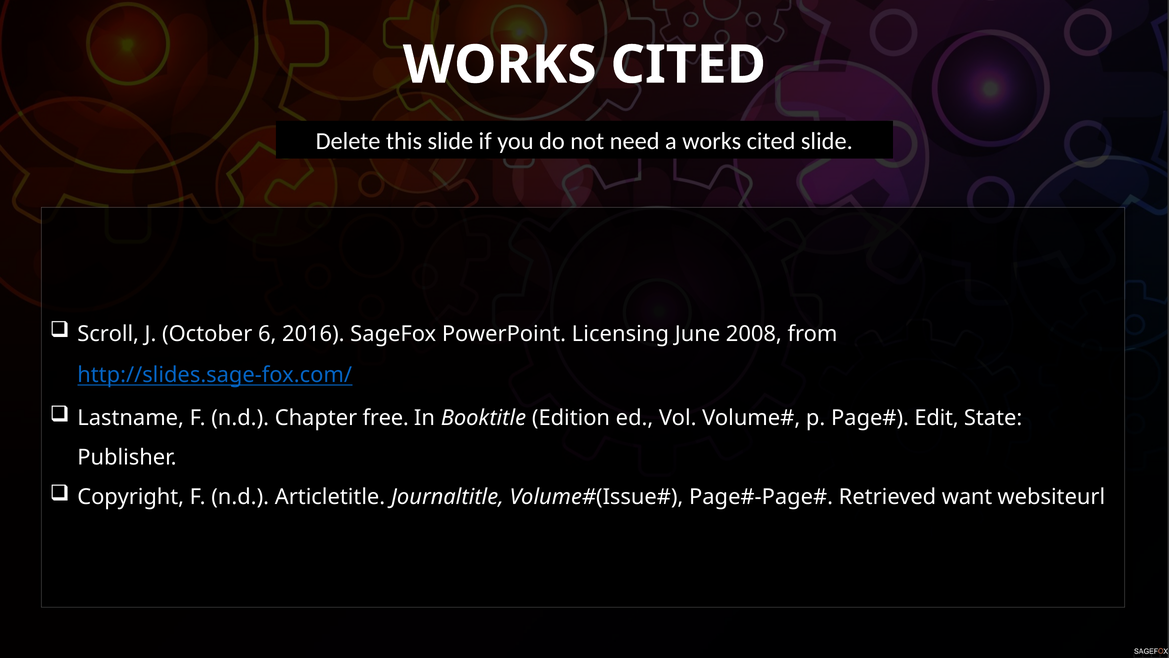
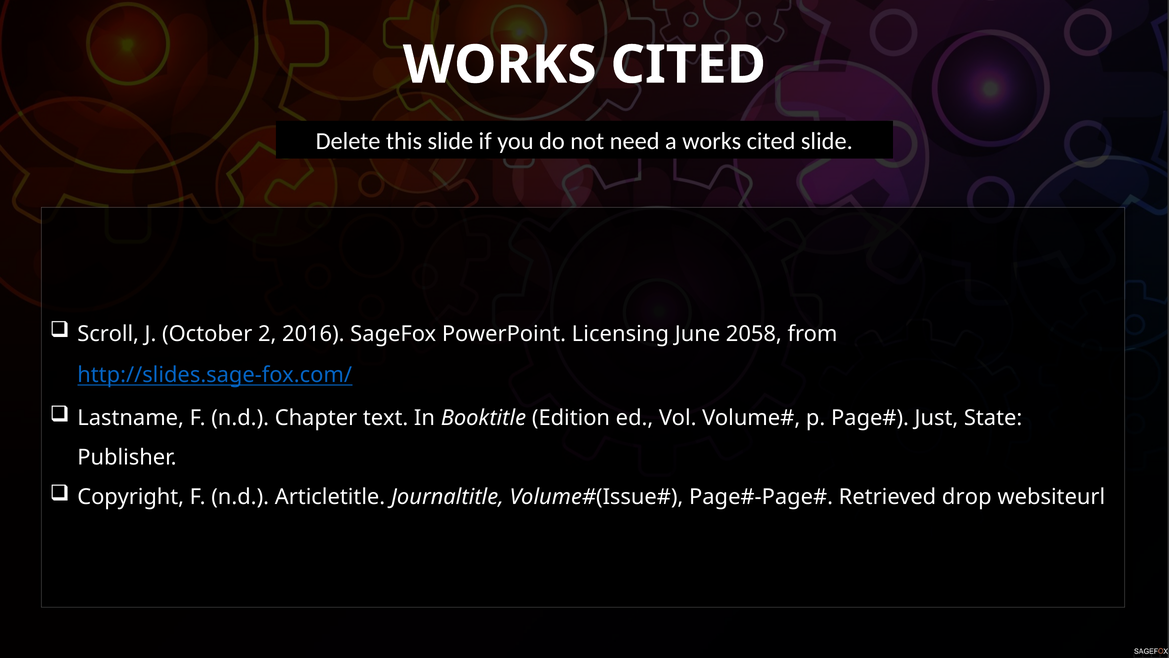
6: 6 -> 2
2008: 2008 -> 2058
free: free -> text
Edit: Edit -> Just
want: want -> drop
